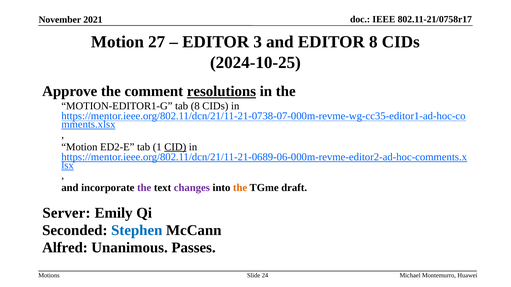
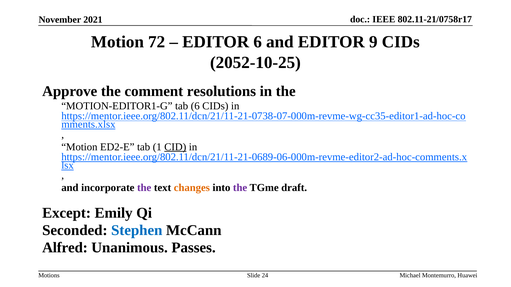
27: 27 -> 72
EDITOR 3: 3 -> 6
EDITOR 8: 8 -> 9
2024-10-25: 2024-10-25 -> 2052-10-25
resolutions underline: present -> none
tab 8: 8 -> 6
changes colour: purple -> orange
the at (240, 188) colour: orange -> purple
Server: Server -> Except
